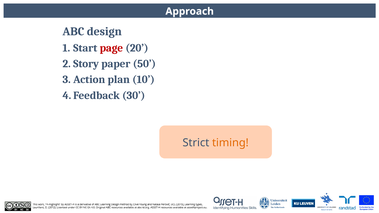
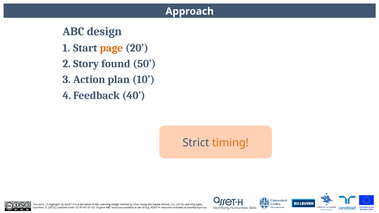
page colour: red -> orange
paper: paper -> found
30: 30 -> 40
